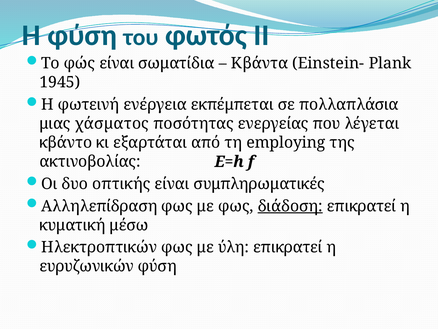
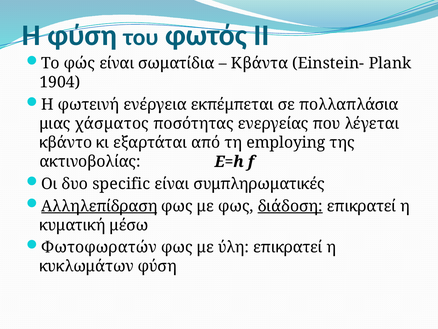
1945: 1945 -> 1904
οπτικής: οπτικής -> specific
Αλληλεπίδραση underline: none -> present
Ηλεκτροπτικών: Ηλεκτροπτικών -> Φωτοφωρατών
ευρυζωνικών: ευρυζωνικών -> κυκλωμάτων
